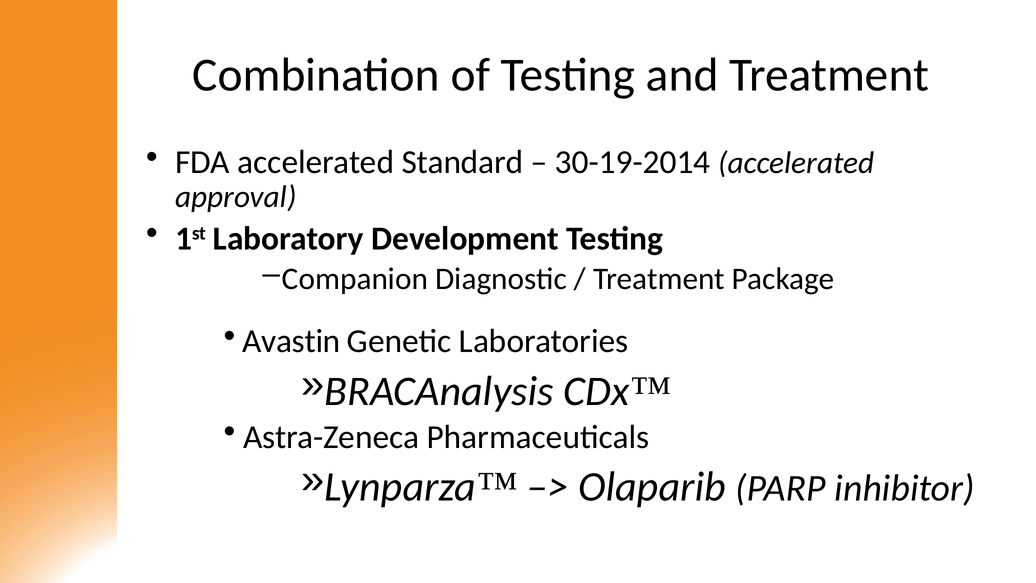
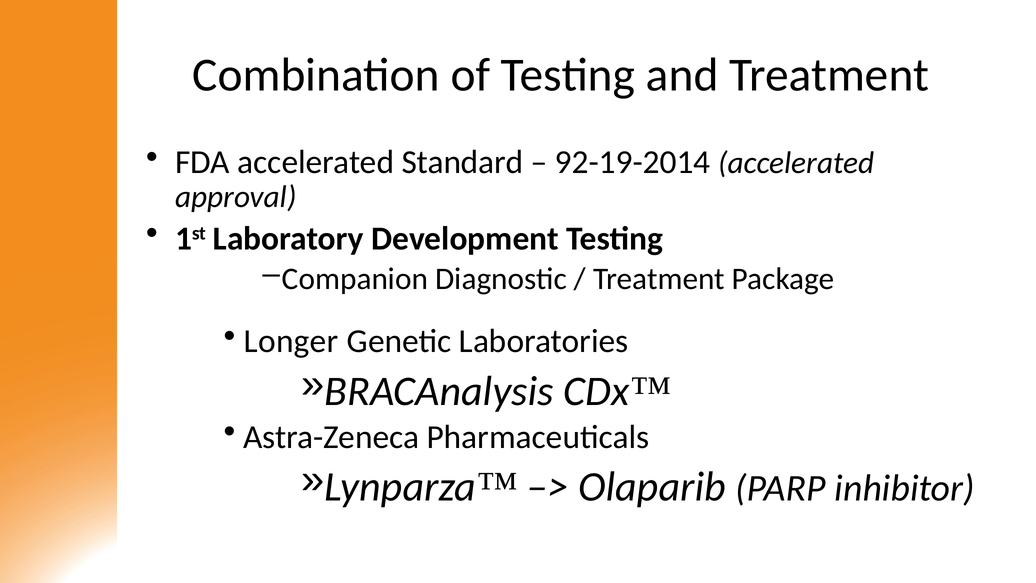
30-19-2014: 30-19-2014 -> 92-19-2014
Avastin: Avastin -> Longer
